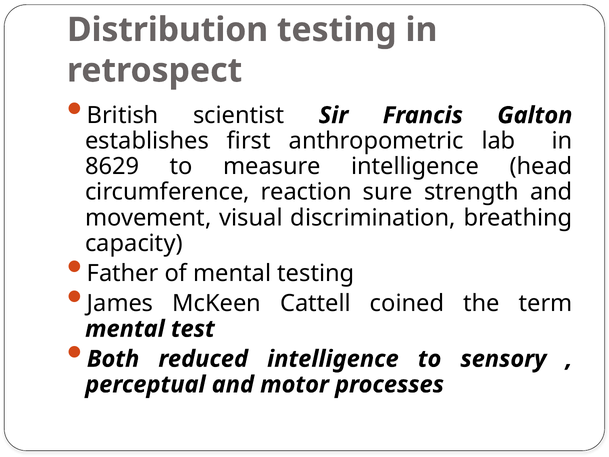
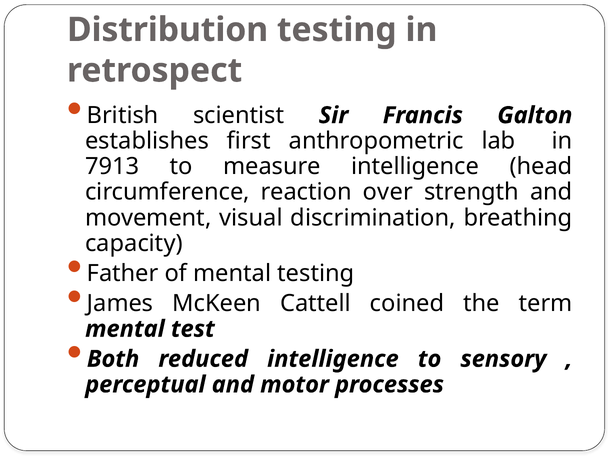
8629: 8629 -> 7913
sure: sure -> over
